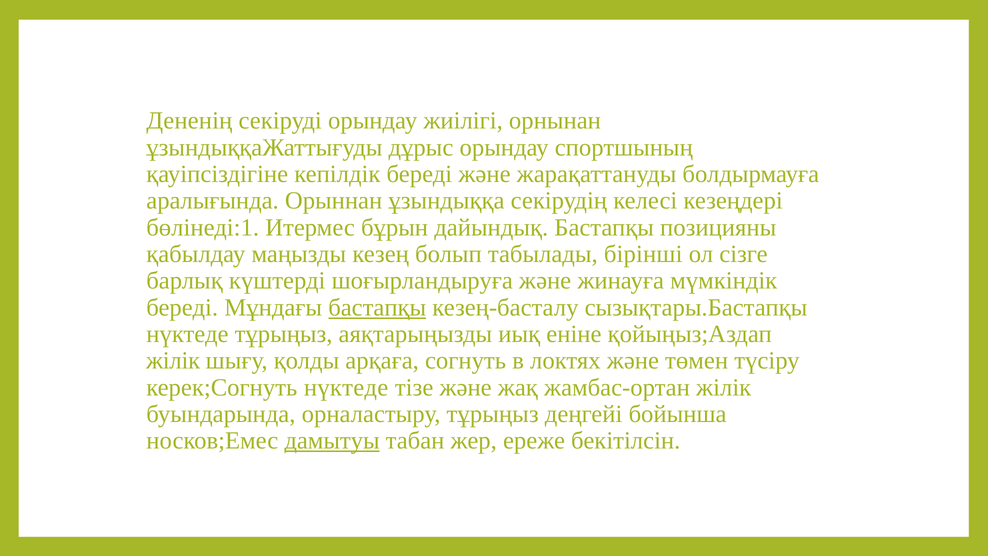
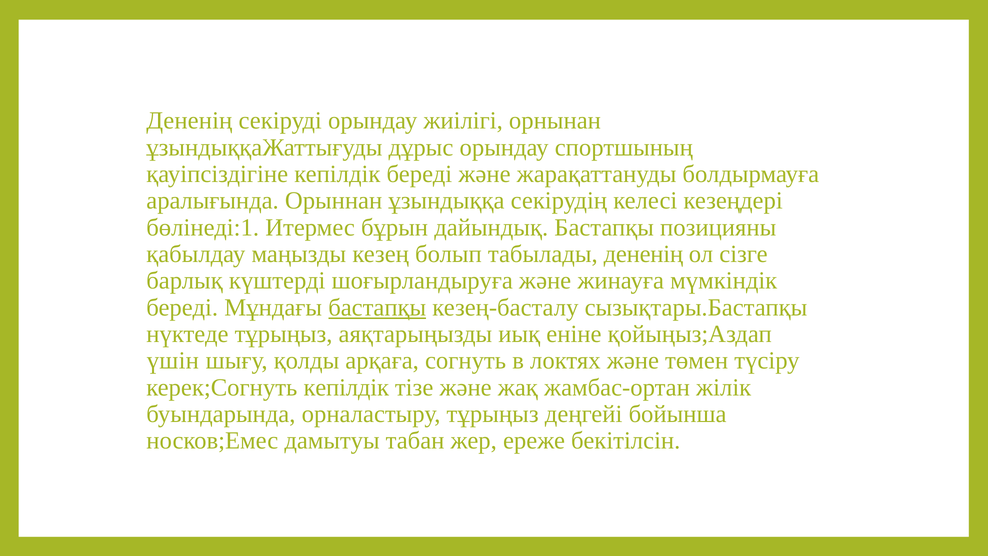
табылады бірінші: бірінші -> дененің
жілік at (173, 361): жілік -> үшін
керек;Согнуть нүктеде: нүктеде -> кепілдік
дамытуы underline: present -> none
